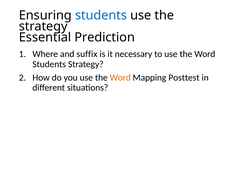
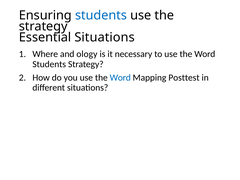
Essential Prediction: Prediction -> Situations
suffix: suffix -> ology
Word at (120, 78) colour: orange -> blue
